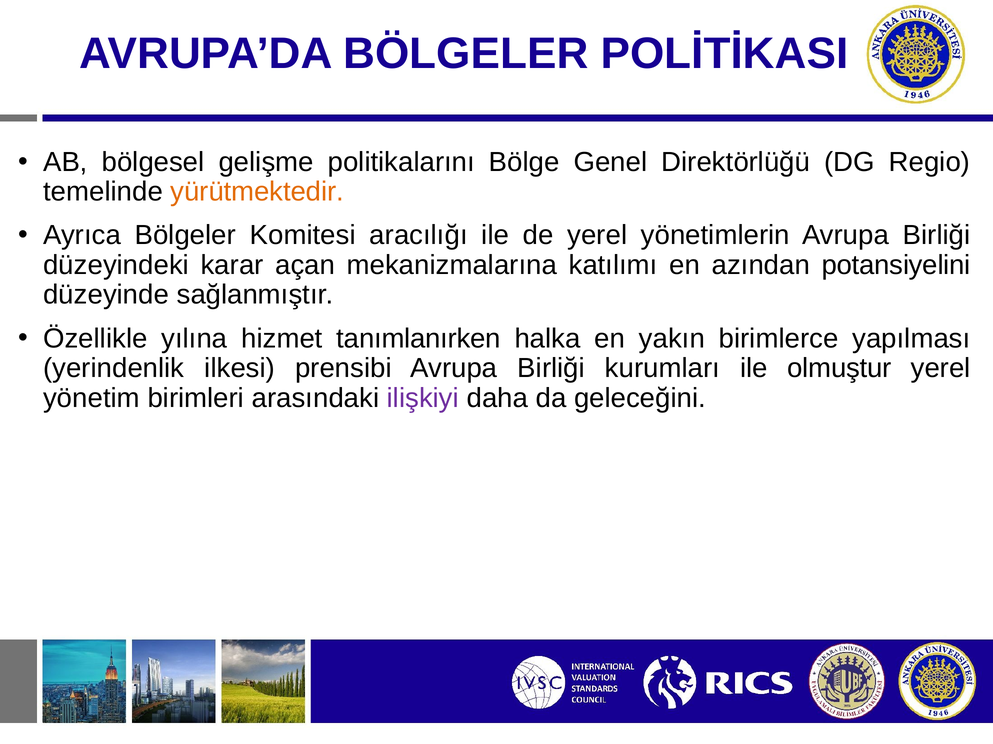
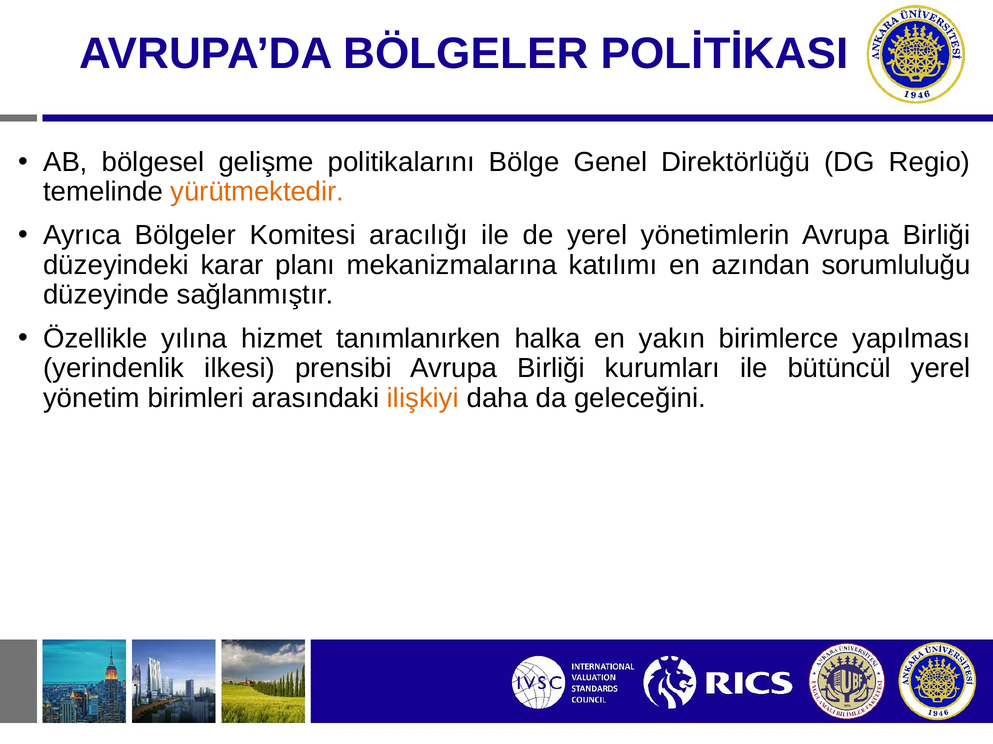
açan: açan -> planı
potansiyelini: potansiyelini -> sorumluluğu
olmuştur: olmuştur -> bütüncül
ilişkiyi colour: purple -> orange
